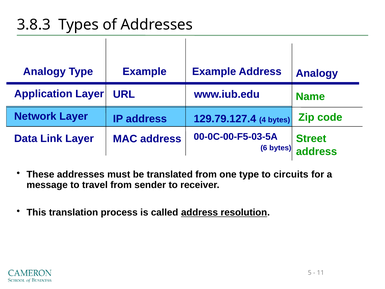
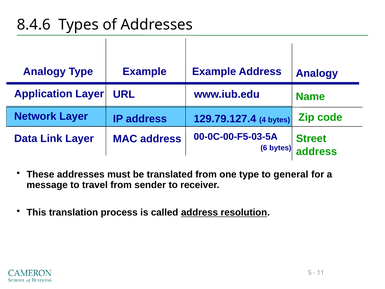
3.8.3: 3.8.3 -> 8.4.6
circuits: circuits -> general
